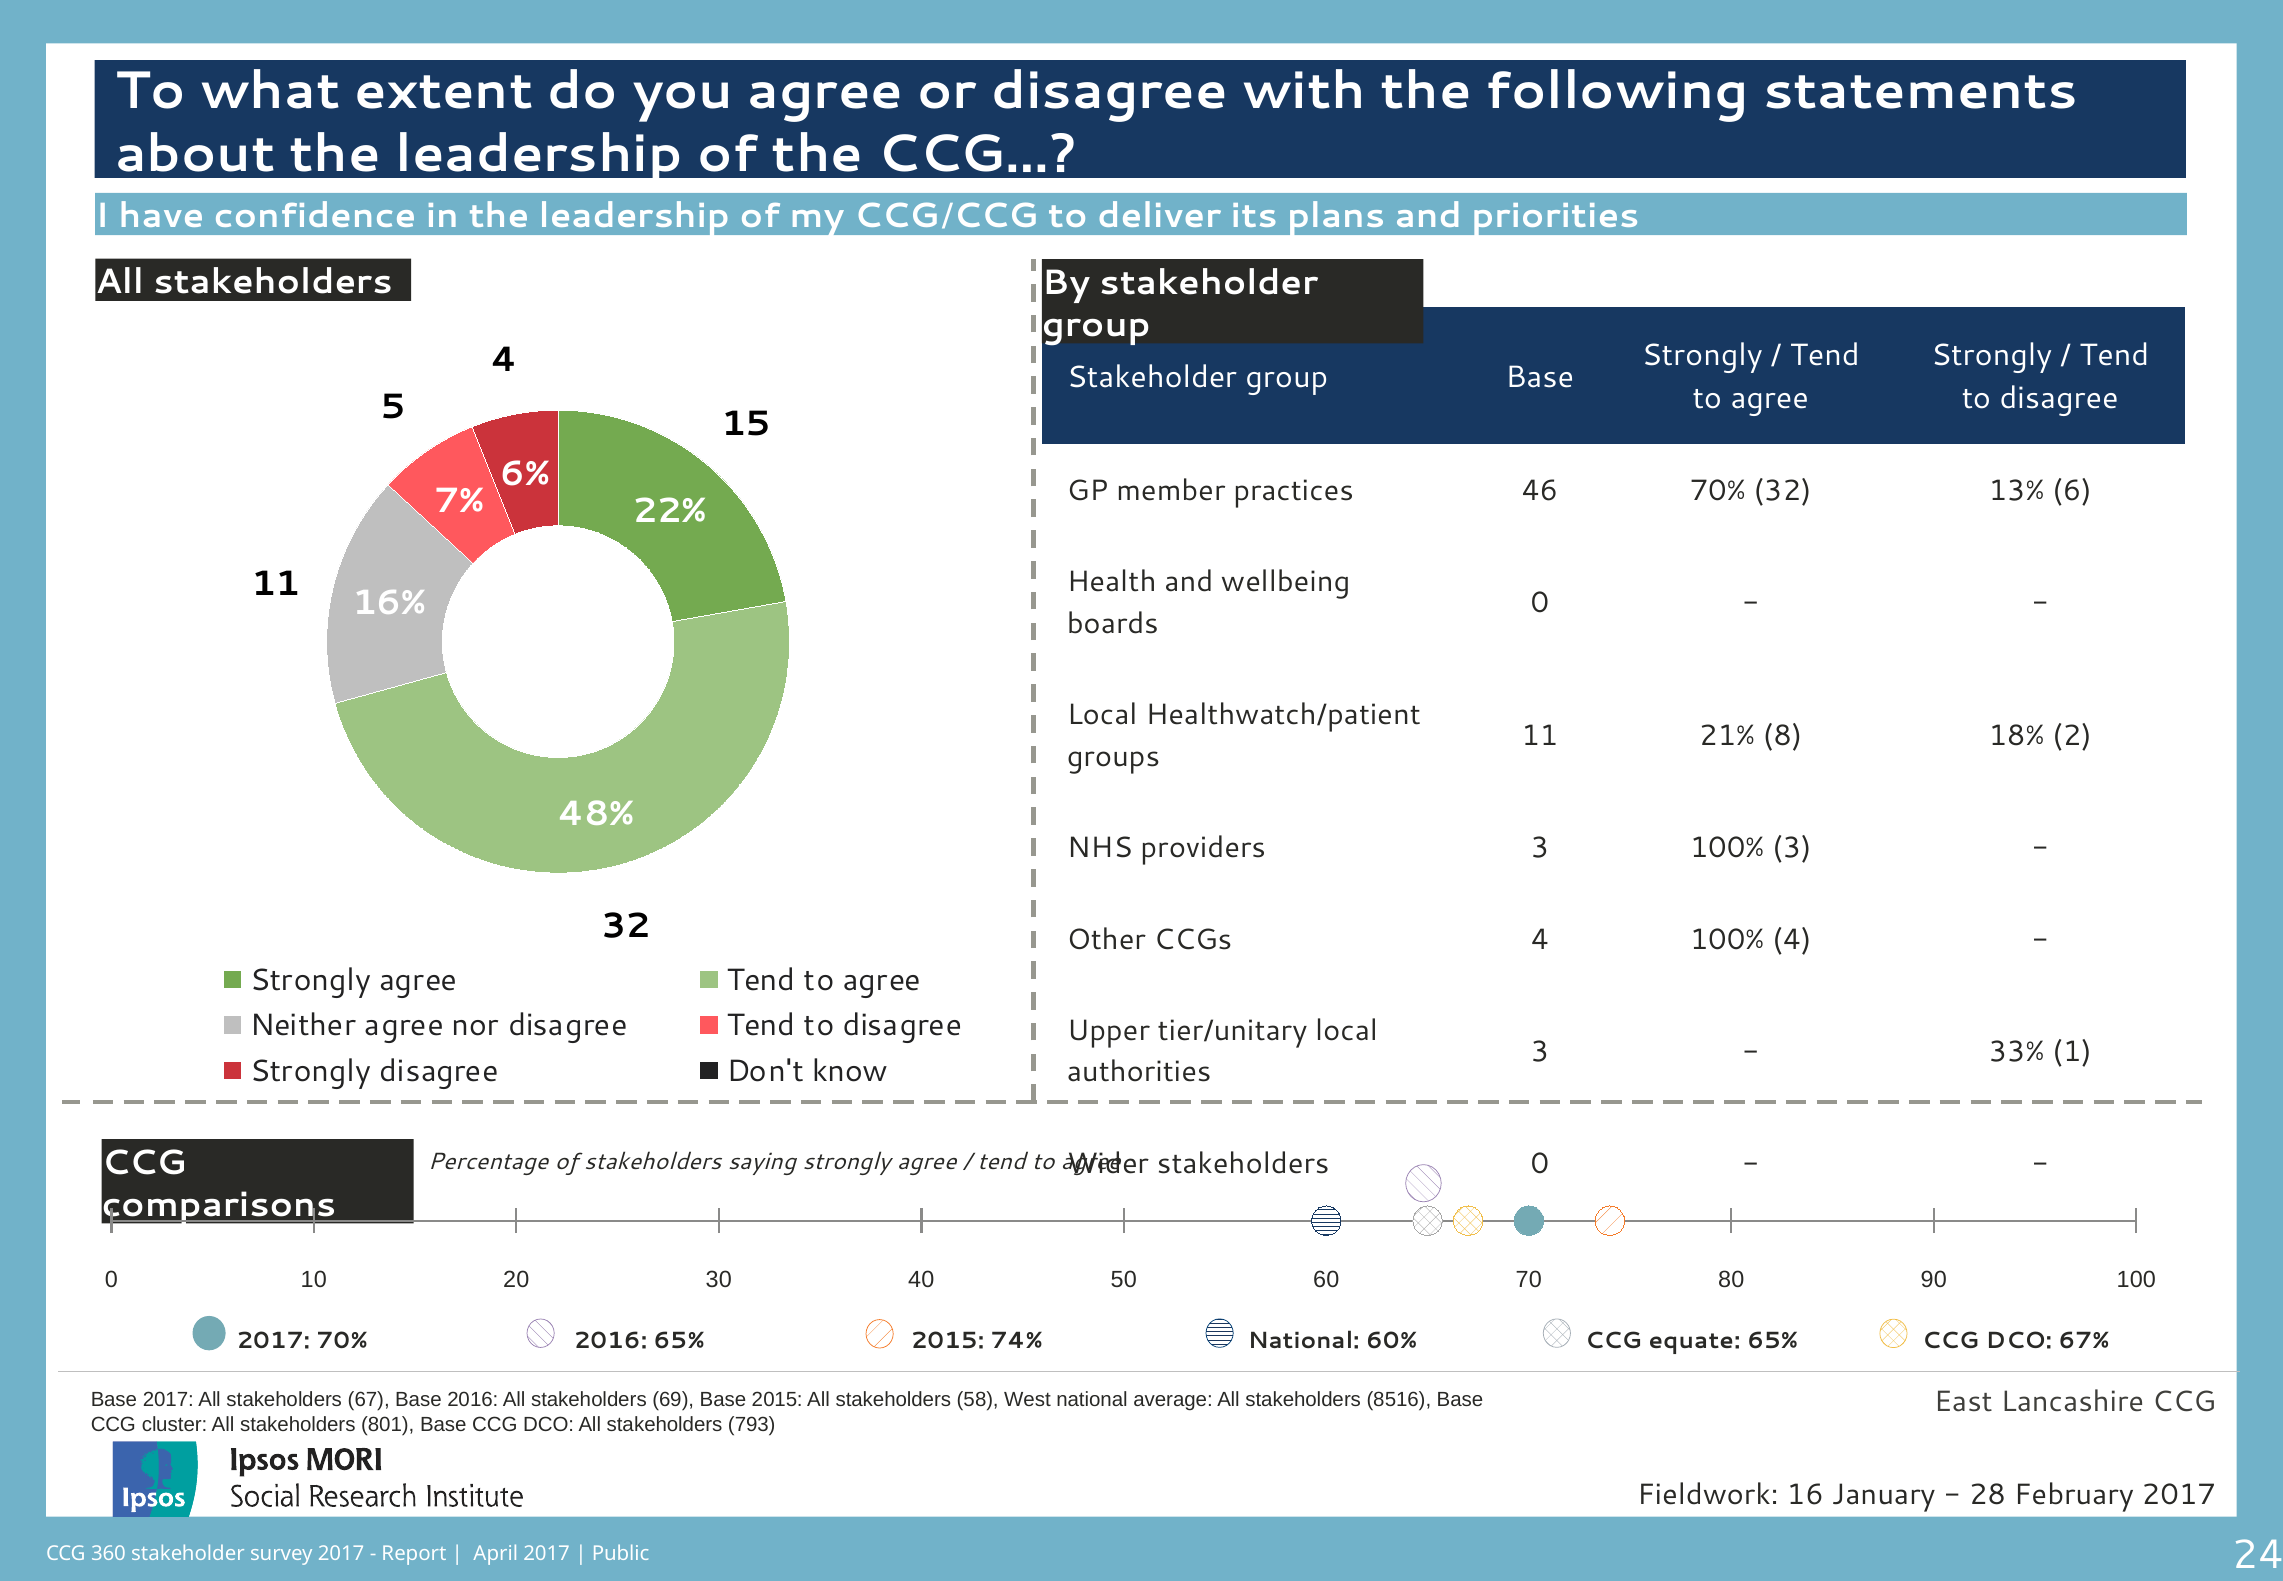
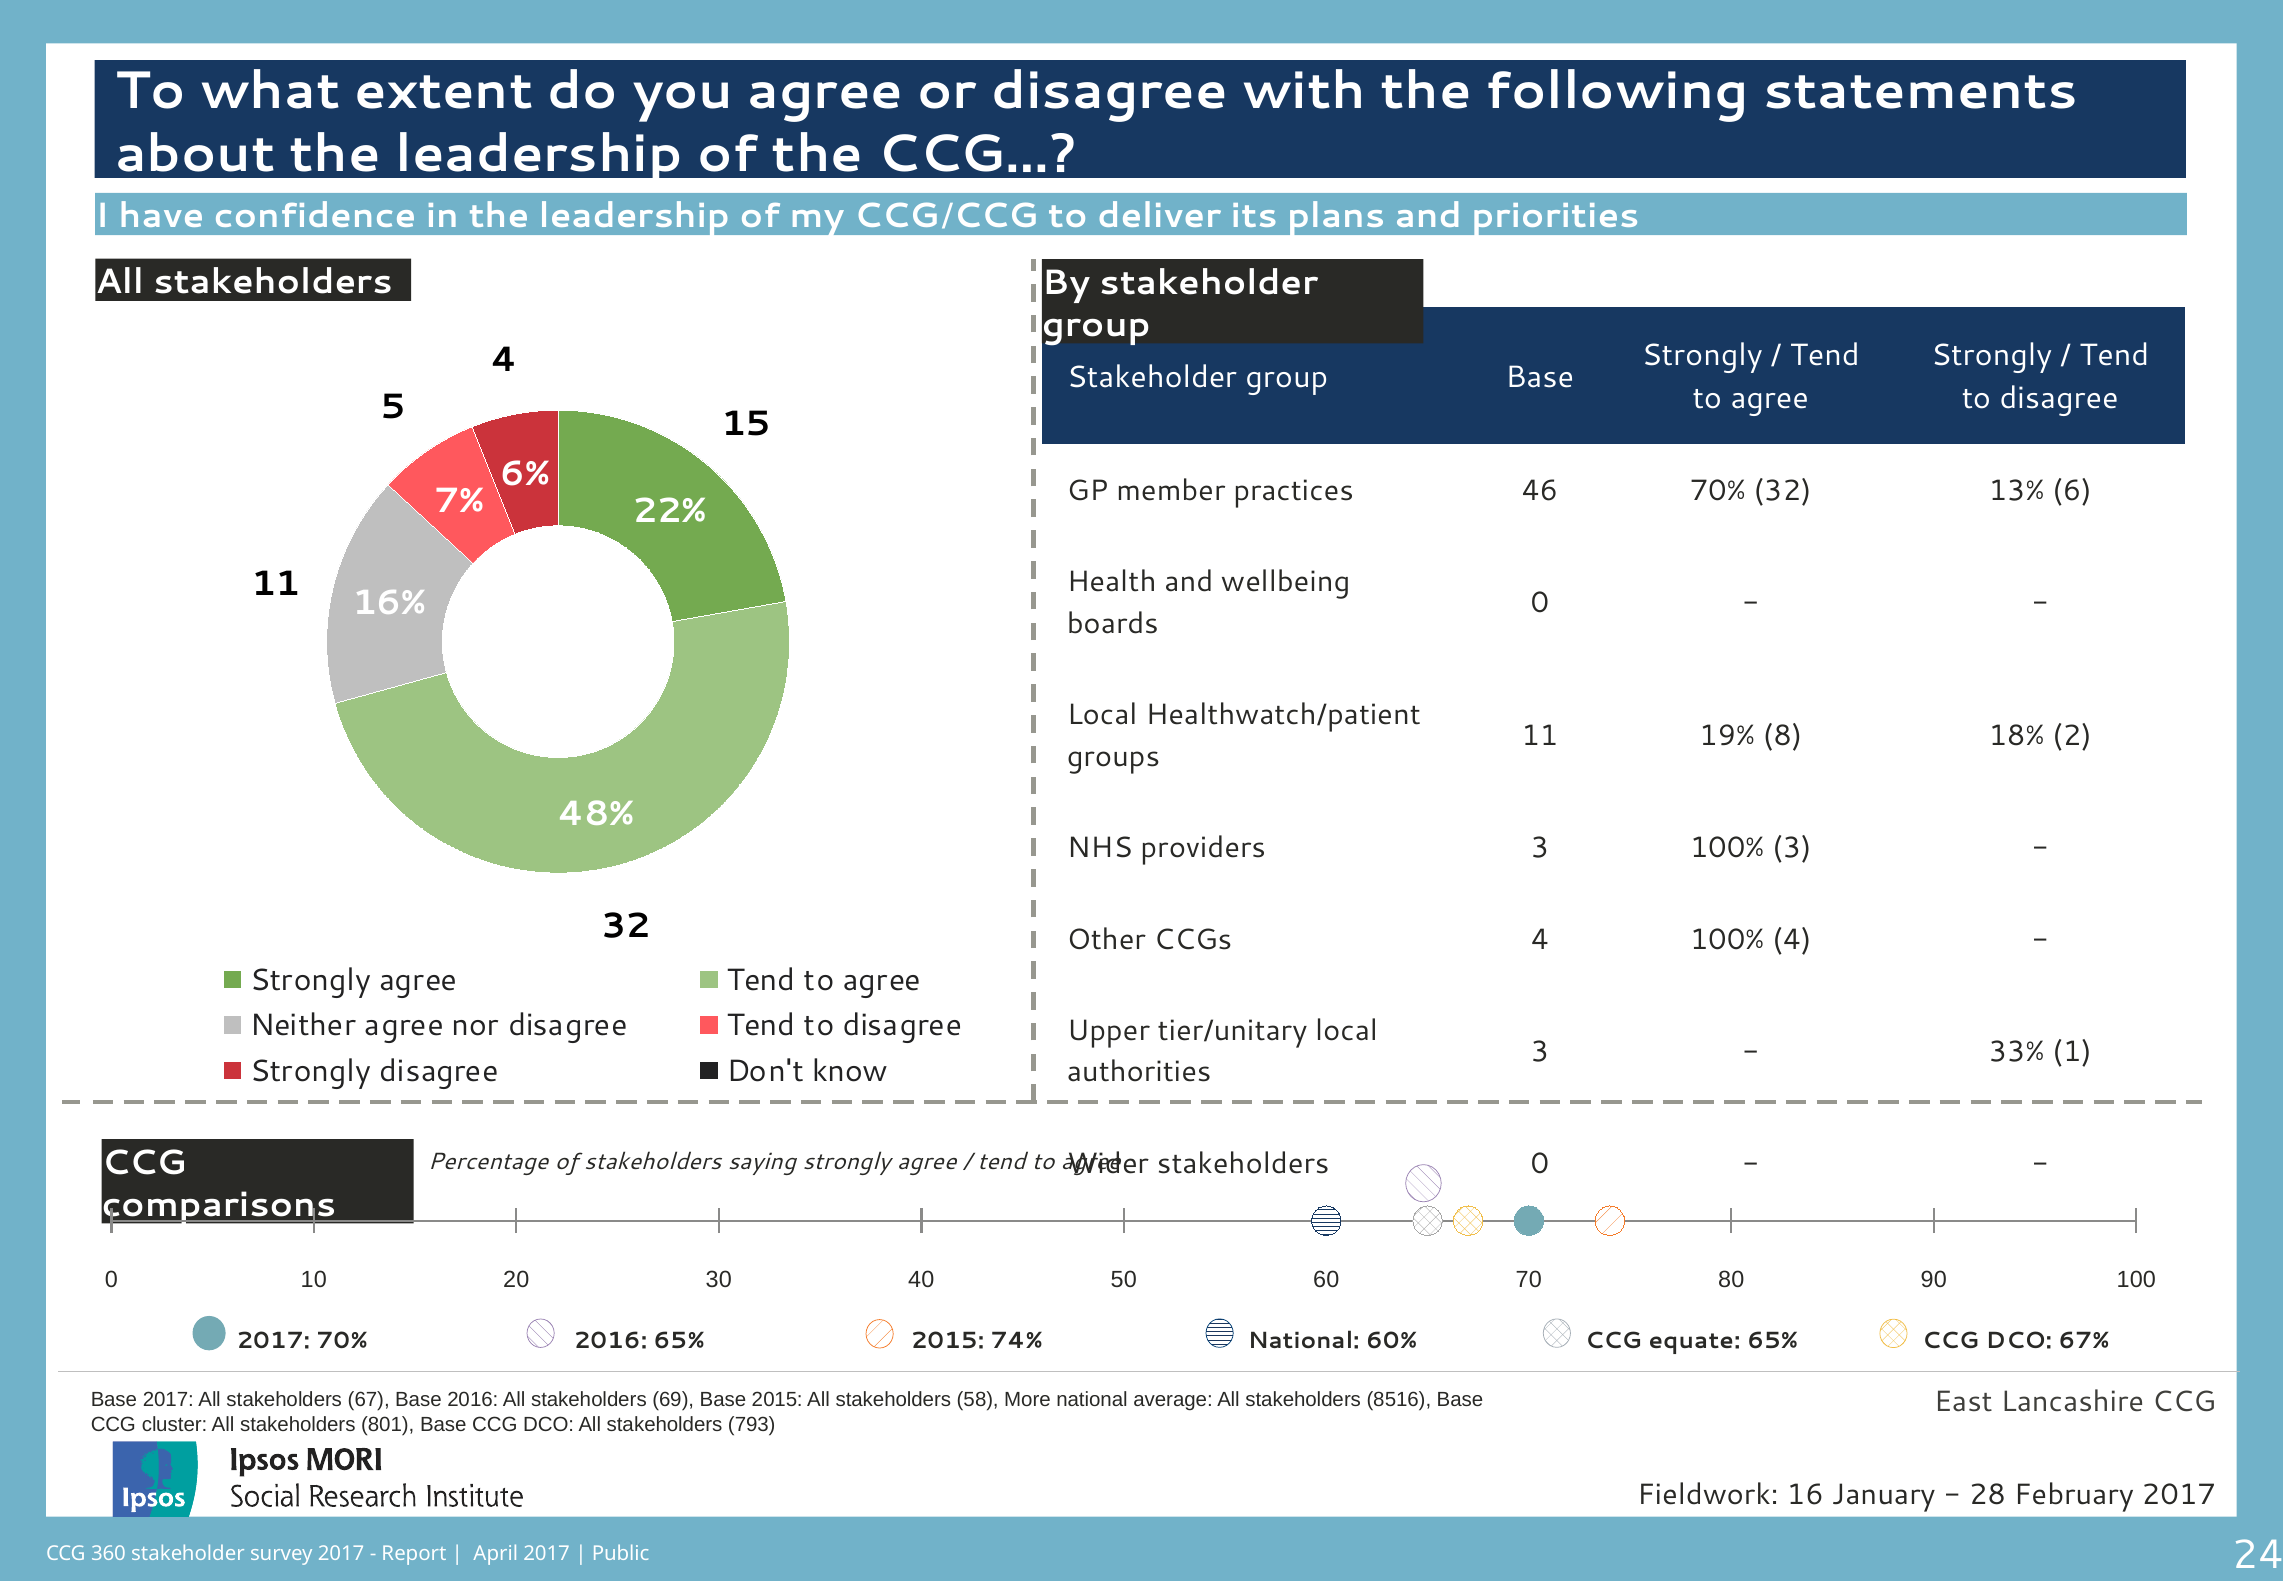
21%: 21% -> 19%
West: West -> More
